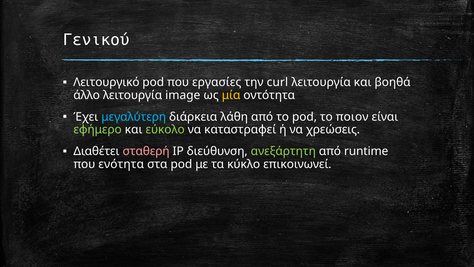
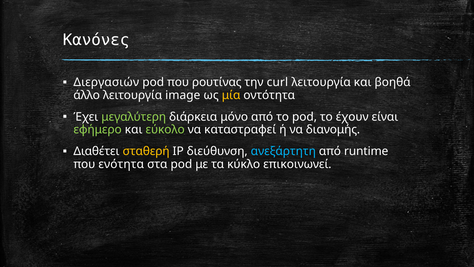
Γενικού: Γενικού -> Κανόνες
Λειτουργικό: Λειτουργικό -> Διεργασιών
εργασίες: εργασίες -> ρουτίνας
μεγαλύτερη colour: light blue -> light green
λάθη: λάθη -> μόνο
ποιον: ποιον -> έχουν
χρεώσεις: χρεώσεις -> διανομής
σταθερή colour: pink -> yellow
ανεξάρτητη colour: light green -> light blue
